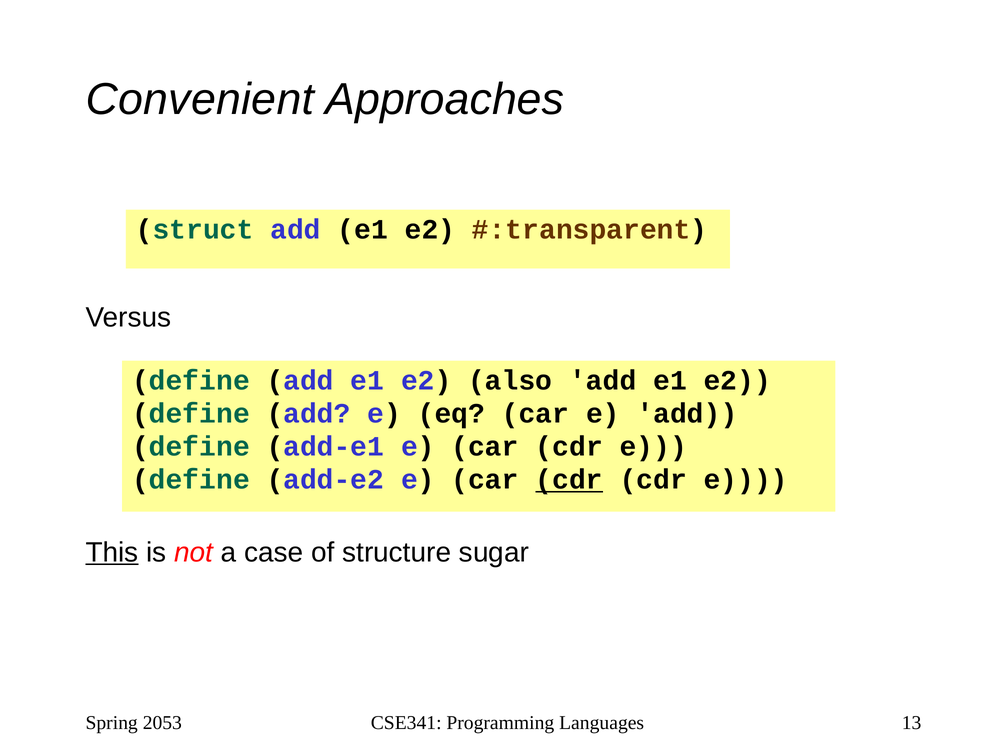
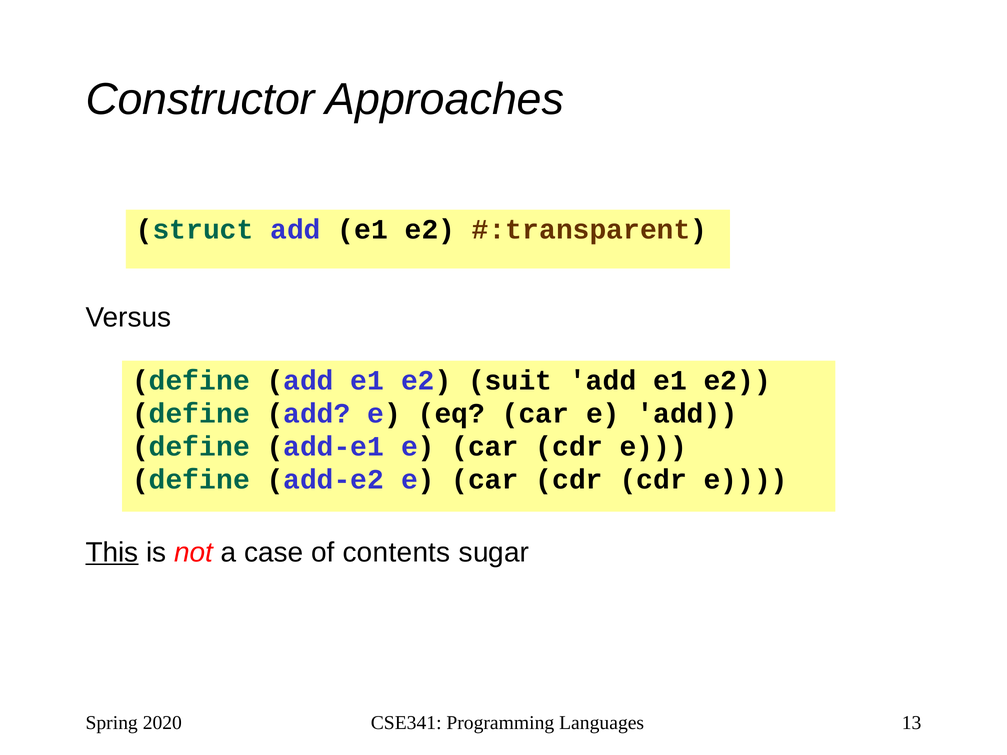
Convenient: Convenient -> Constructor
also: also -> suit
cdr at (569, 480) underline: present -> none
structure: structure -> contents
2053: 2053 -> 2020
